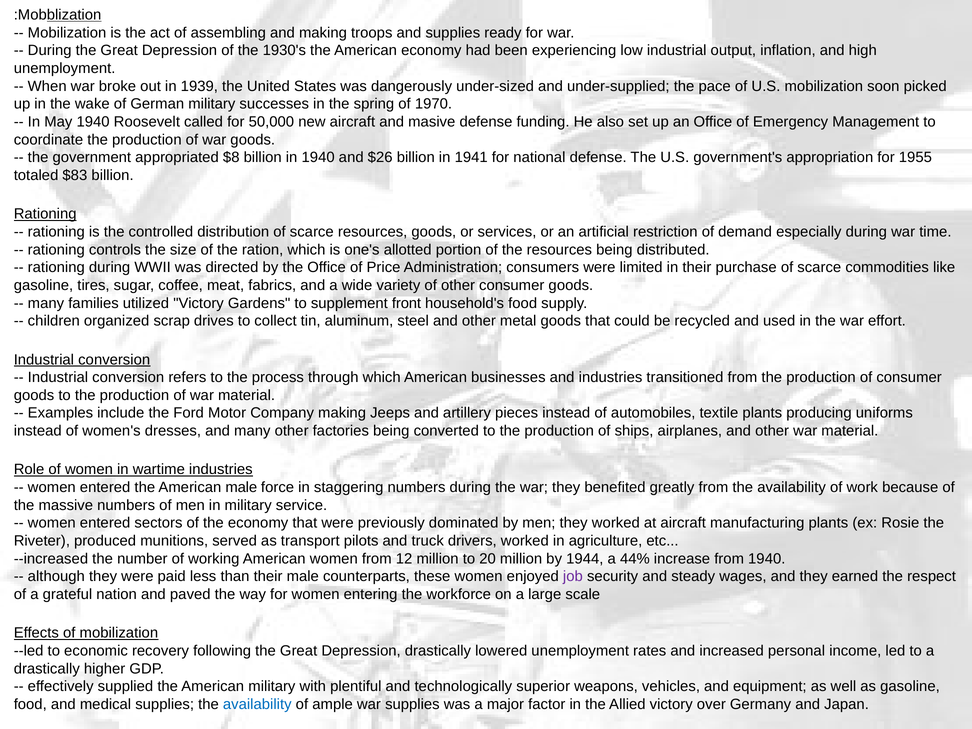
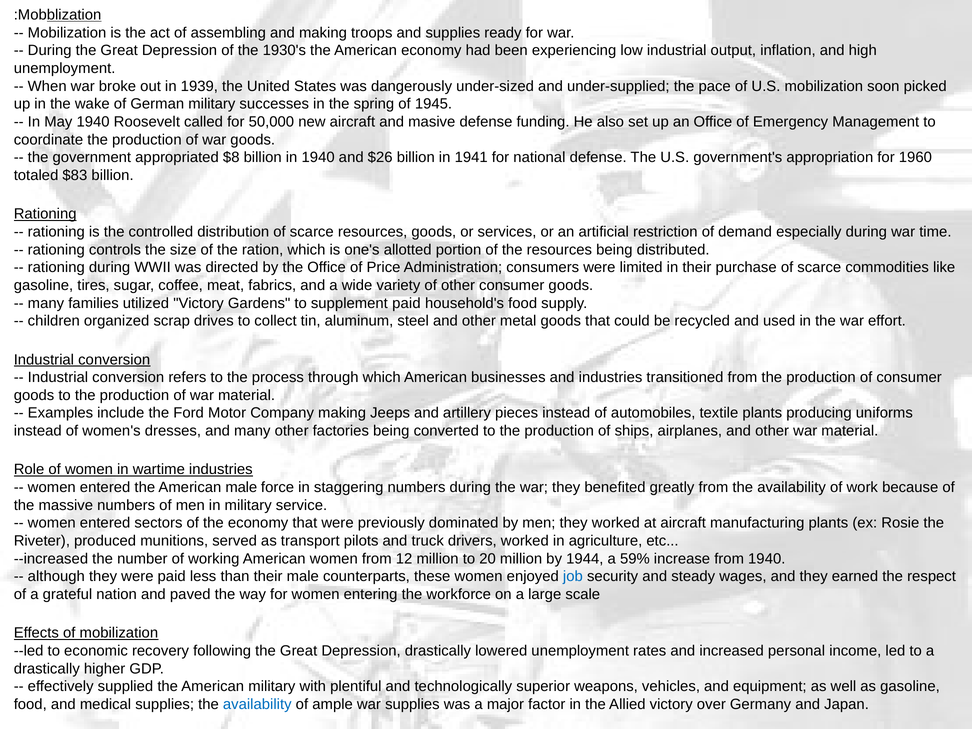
1970: 1970 -> 1945
1955: 1955 -> 1960
supplement front: front -> paid
44%: 44% -> 59%
job colour: purple -> blue
